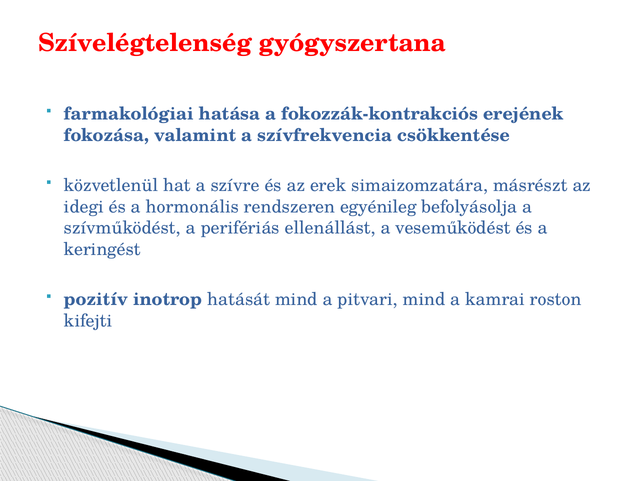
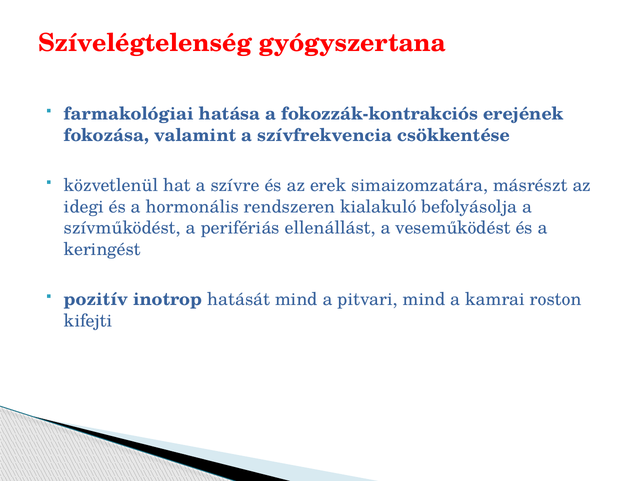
egyénileg: egyénileg -> kialakuló
